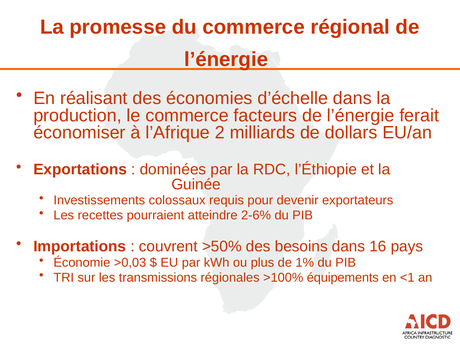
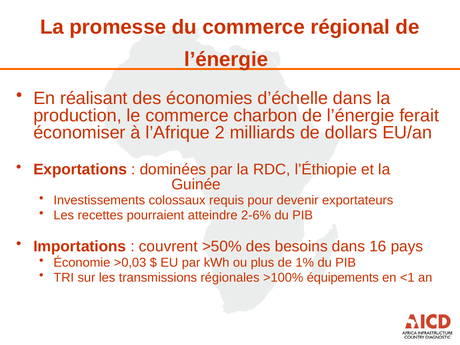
facteurs: facteurs -> charbon
